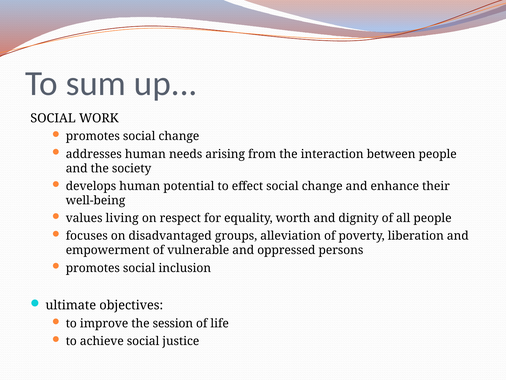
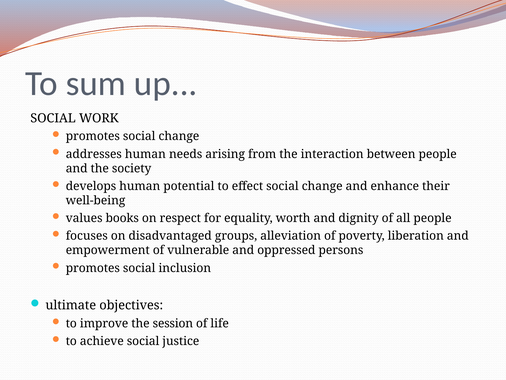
living: living -> books
